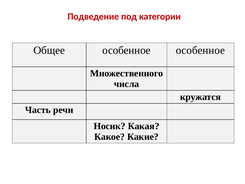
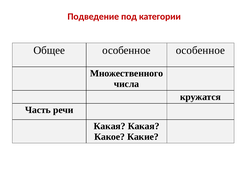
Носик at (110, 126): Носик -> Какая
